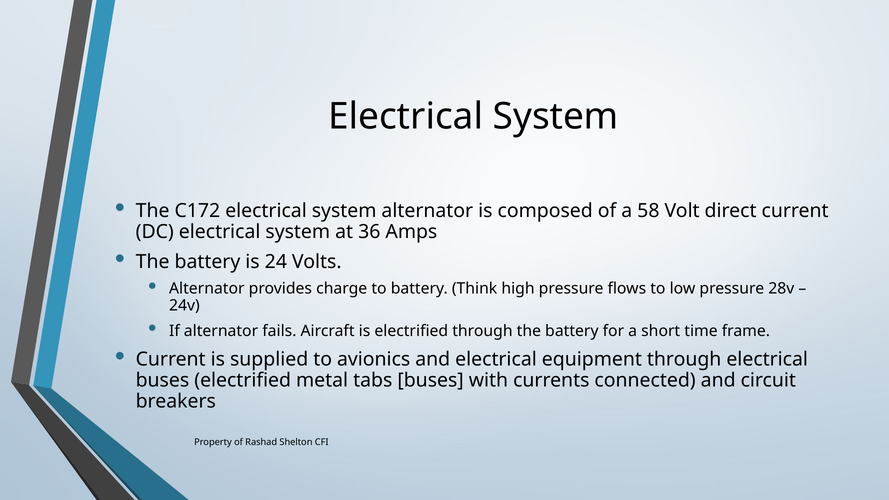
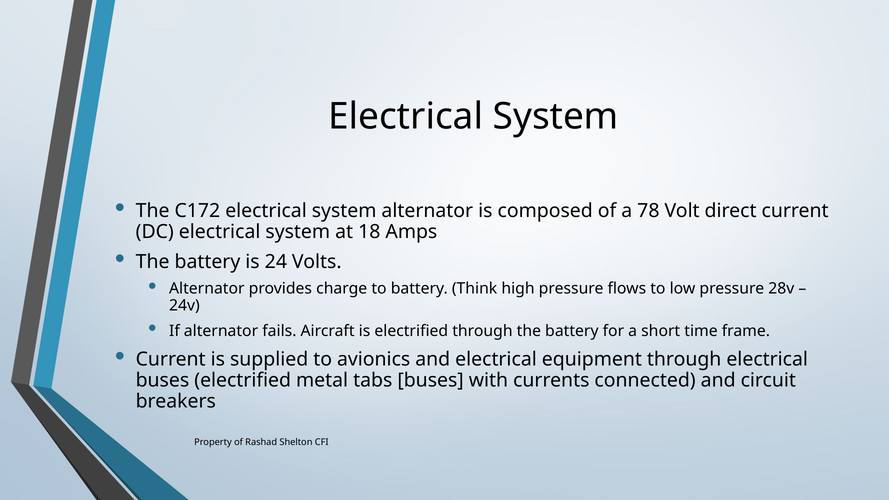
58: 58 -> 78
36: 36 -> 18
